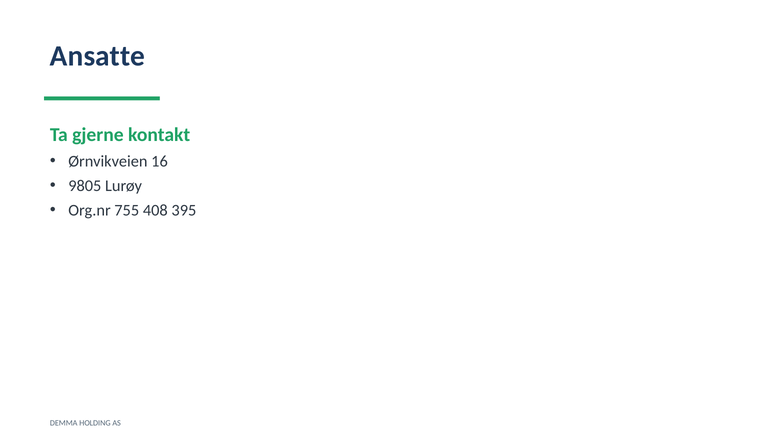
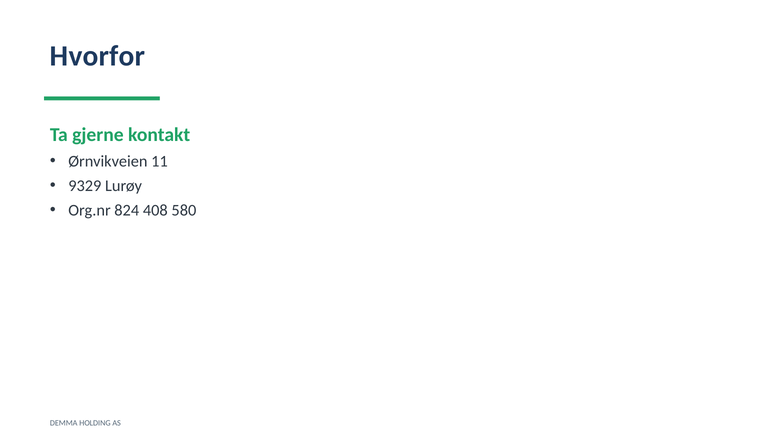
Ansatte: Ansatte -> Hvorfor
16: 16 -> 11
9805: 9805 -> 9329
755: 755 -> 824
395: 395 -> 580
